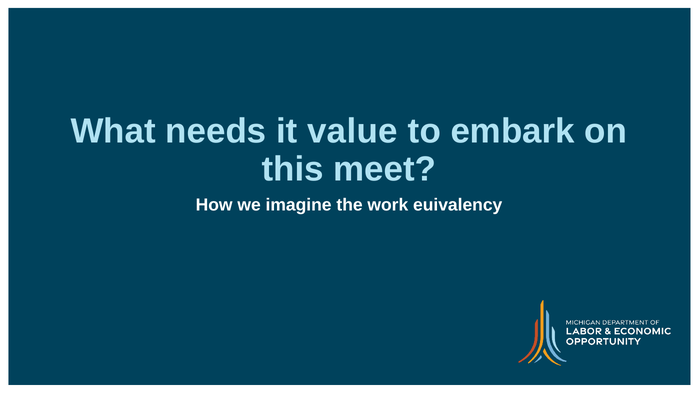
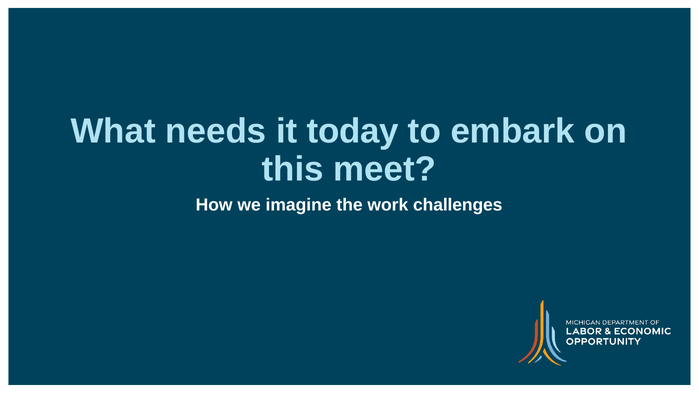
value: value -> today
euivalency: euivalency -> challenges
